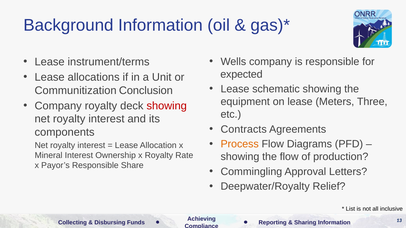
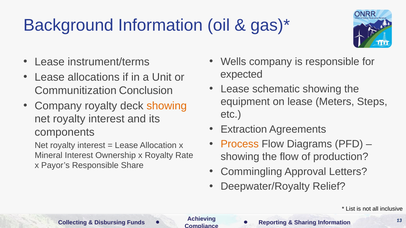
Three: Three -> Steps
showing at (167, 106) colour: red -> orange
Contracts: Contracts -> Extraction
